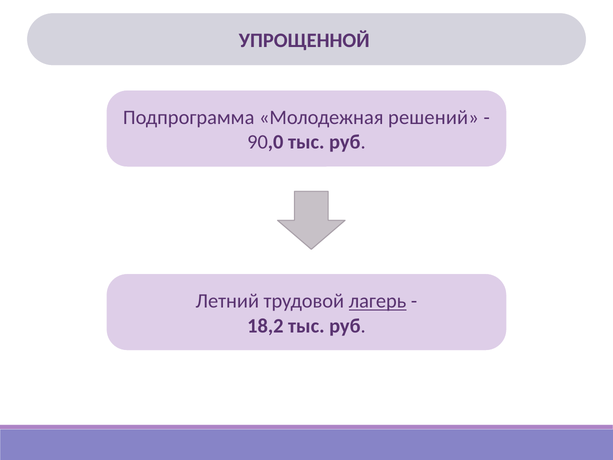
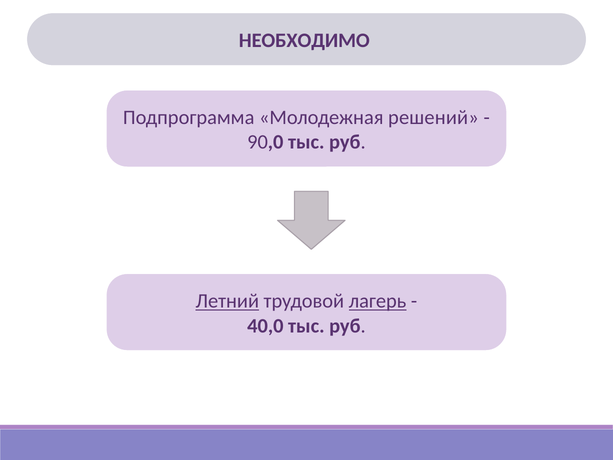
УПРОЩЕННОЙ: УПРОЩЕННОЙ -> НЕОБХОДИМО
Летний underline: none -> present
18,2: 18,2 -> 40,0
